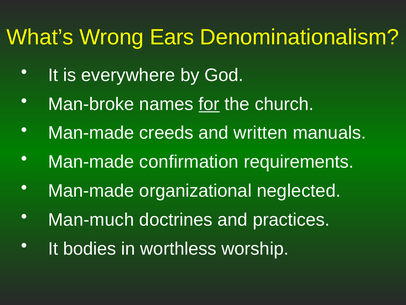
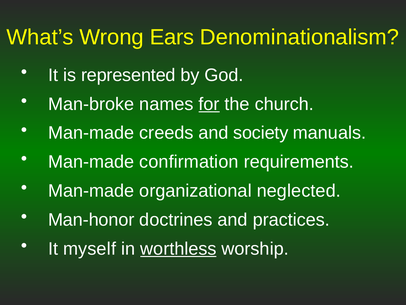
everywhere: everywhere -> represented
written: written -> society
Man-much: Man-much -> Man-honor
bodies: bodies -> myself
worthless underline: none -> present
